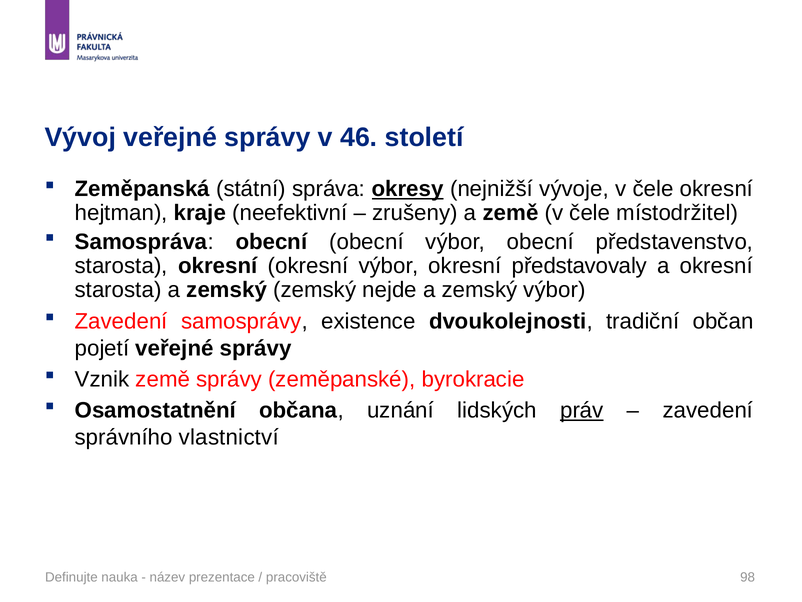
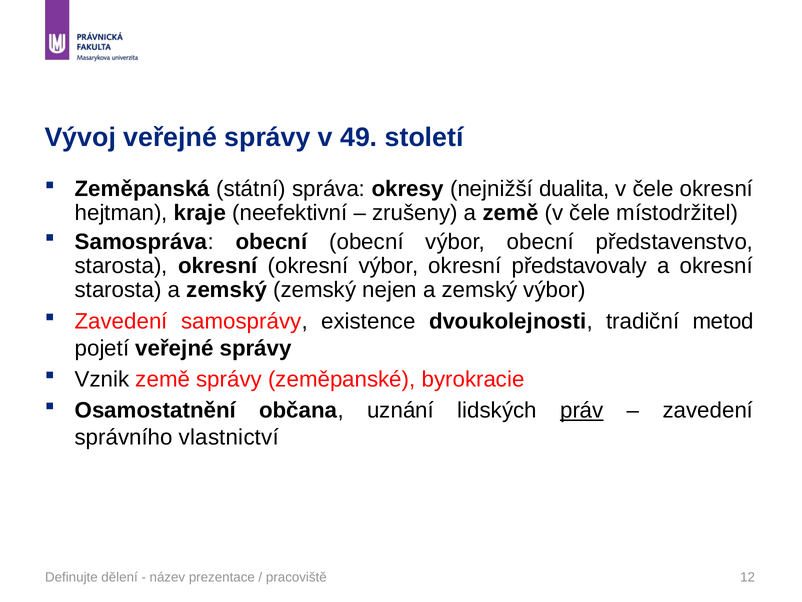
46: 46 -> 49
okresy underline: present -> none
vývoje: vývoje -> dualita
nejde: nejde -> nejen
občan: občan -> metod
nauka: nauka -> dělení
98: 98 -> 12
